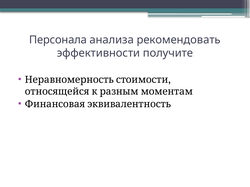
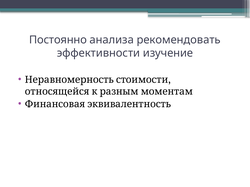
Персонала: Персонала -> Постоянно
получите: получите -> изучение
